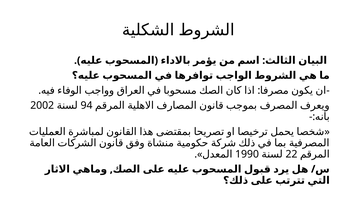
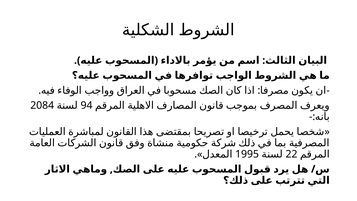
2002: 2002 -> 2084
1990: 1990 -> 1995
